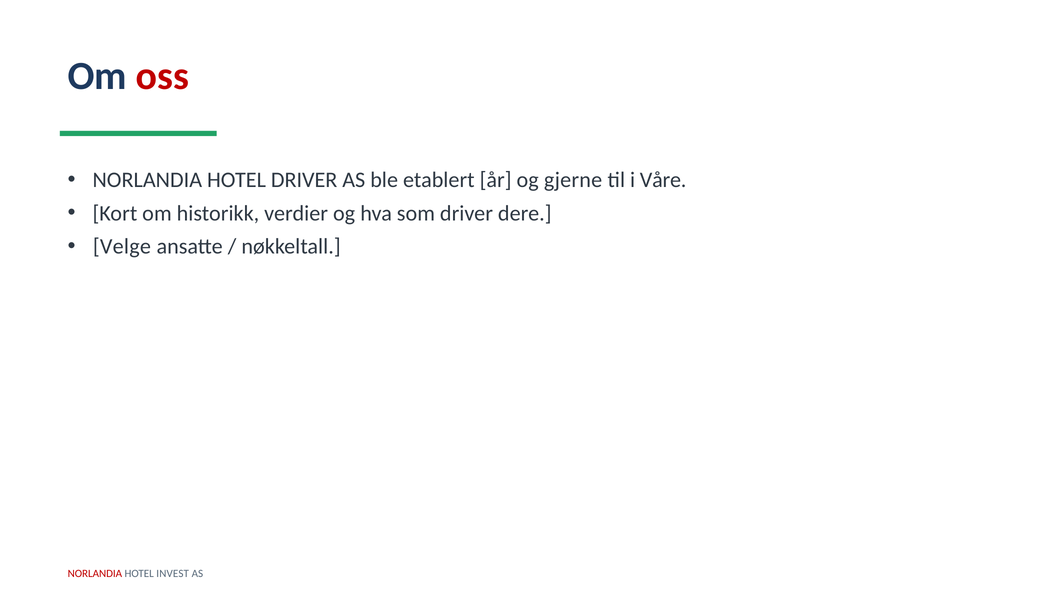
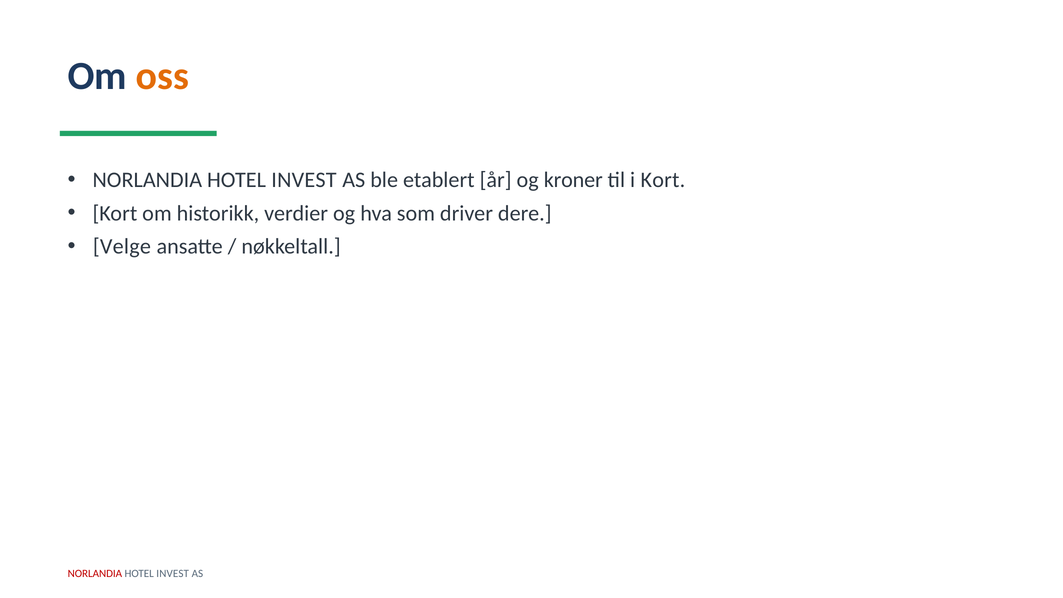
oss colour: red -> orange
DRIVER at (304, 180): DRIVER -> INVEST
gjerne: gjerne -> kroner
i Våre: Våre -> Kort
